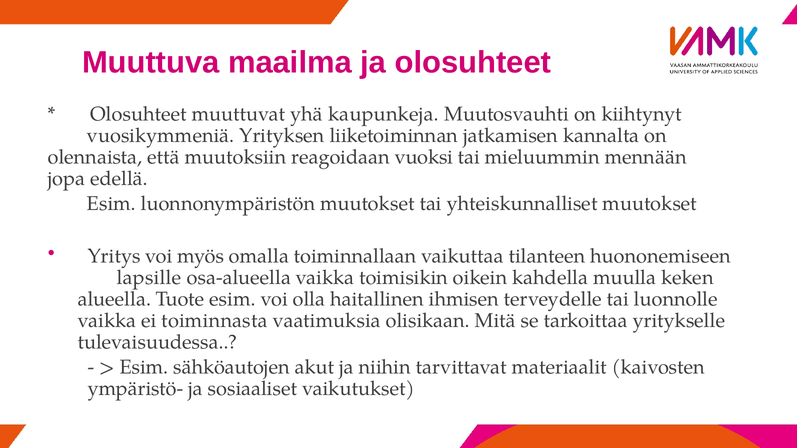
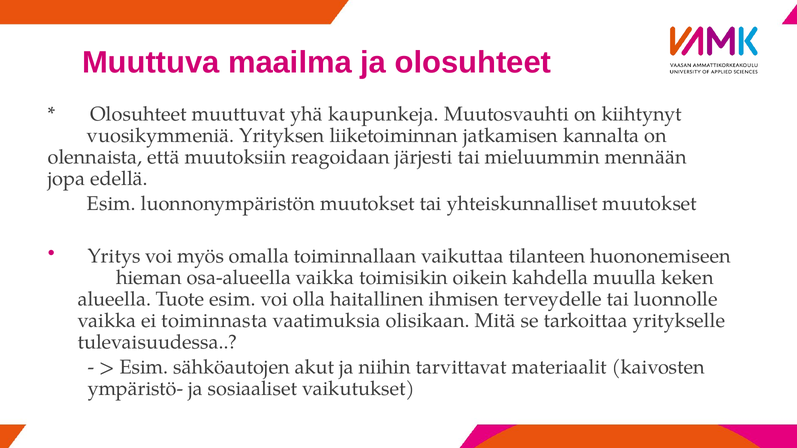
vuoksi: vuoksi -> järjesti
lapsille: lapsille -> hieman
